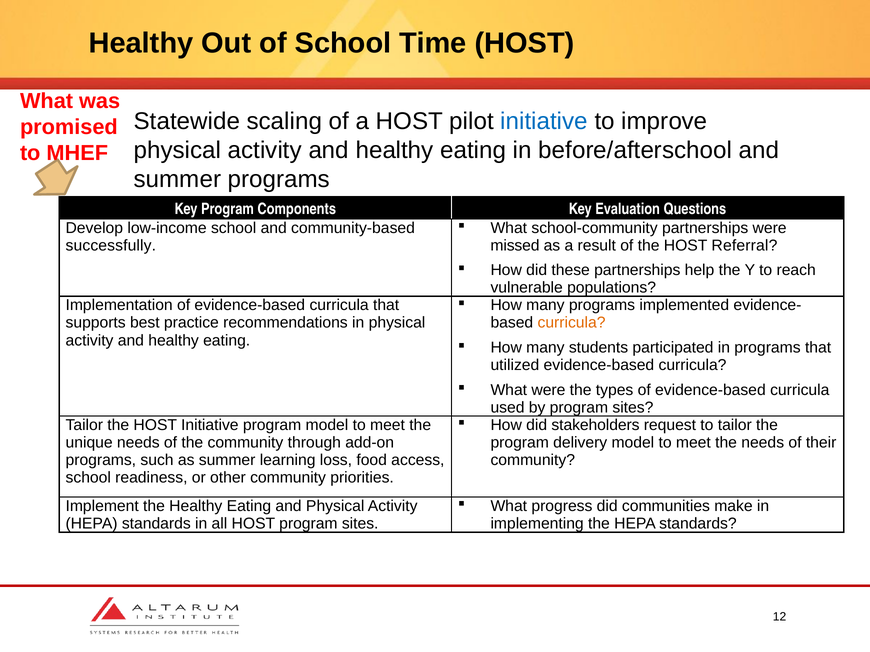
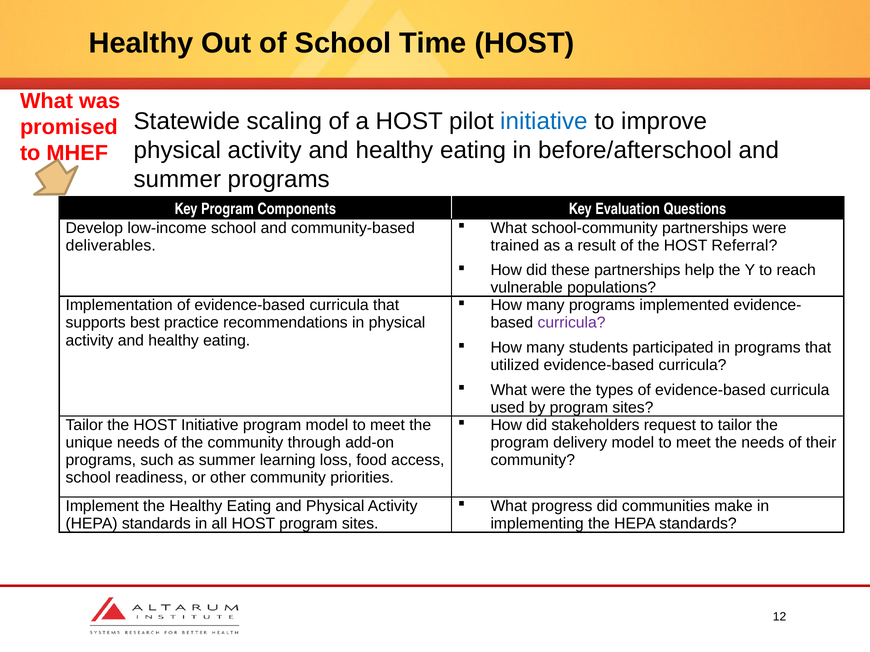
successfully: successfully -> deliverables
missed: missed -> trained
curricula at (572, 323) colour: orange -> purple
